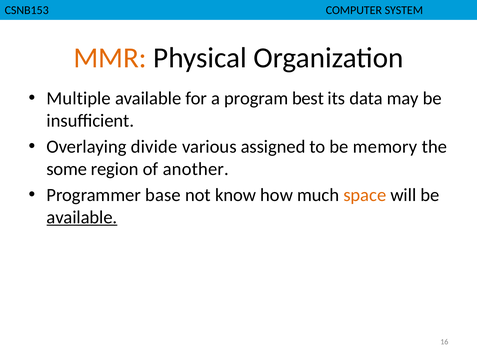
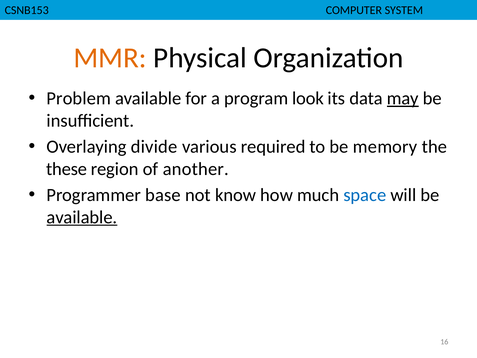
Multiple: Multiple -> Problem
best: best -> look
may underline: none -> present
assigned: assigned -> required
some: some -> these
space colour: orange -> blue
